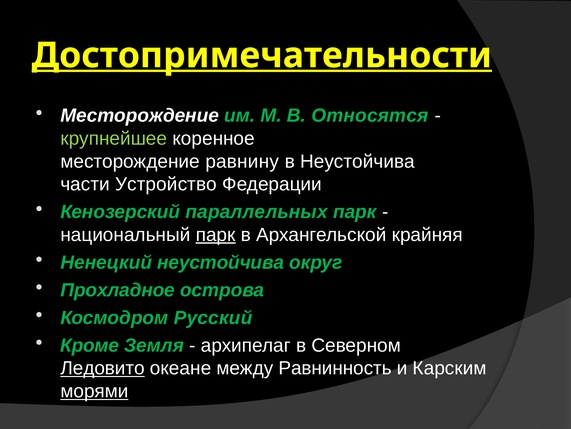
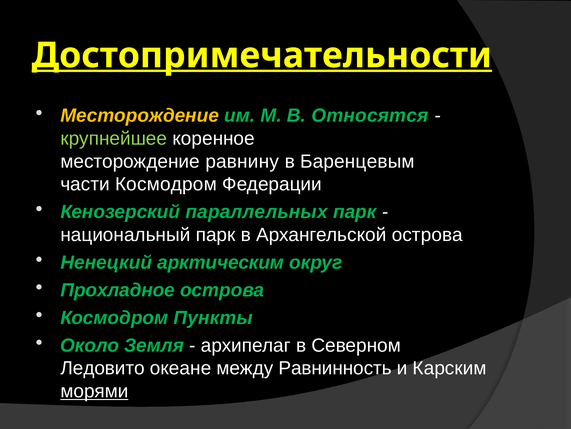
Месторождение at (140, 115) colour: white -> yellow
в Неустойчива: Неустойчива -> Баренцевым
части Устройство: Устройство -> Космодром
парк at (216, 234) underline: present -> none
Архангельской крайняя: крайняя -> острова
Ненецкий неустойчива: неустойчива -> арктическим
Русский: Русский -> Пункты
Кроме: Кроме -> Около
Ледовито underline: present -> none
